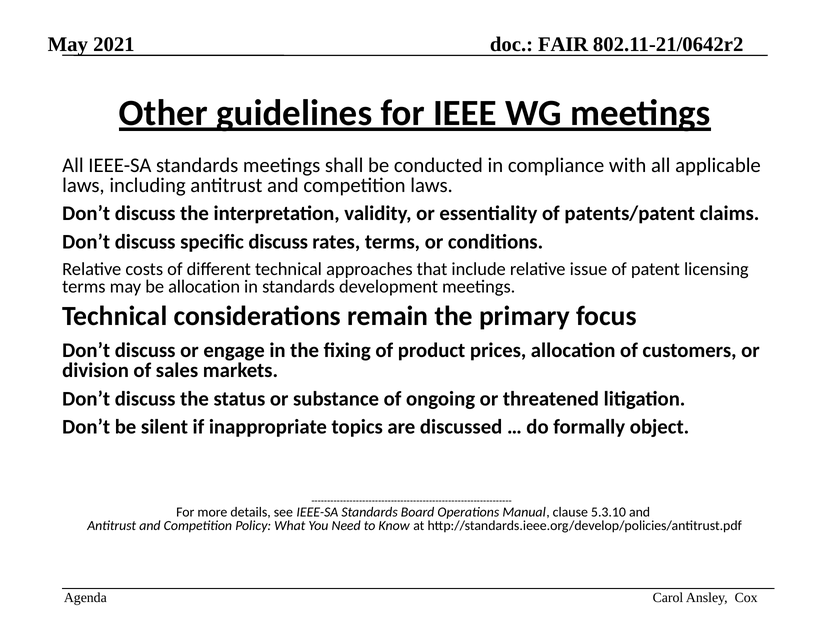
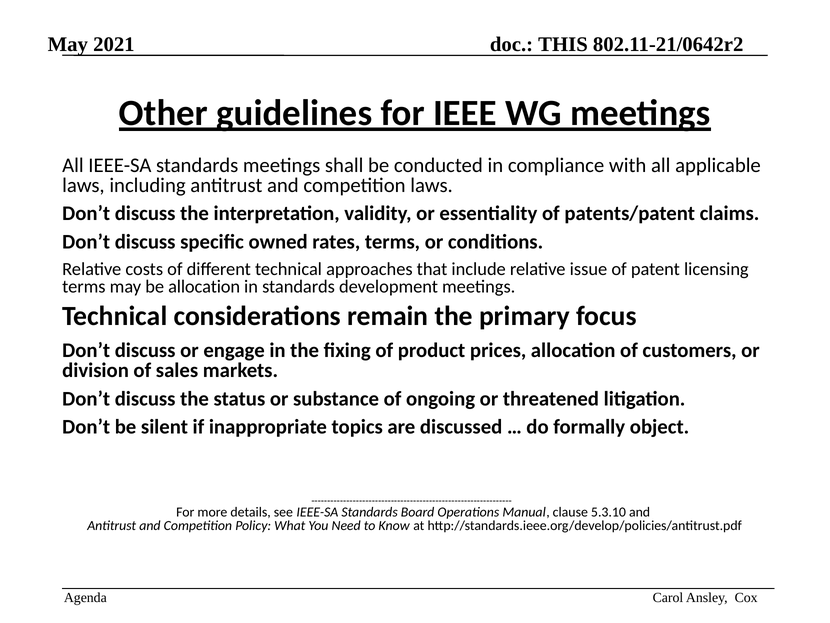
FAIR: FAIR -> THIS
specific discuss: discuss -> owned
